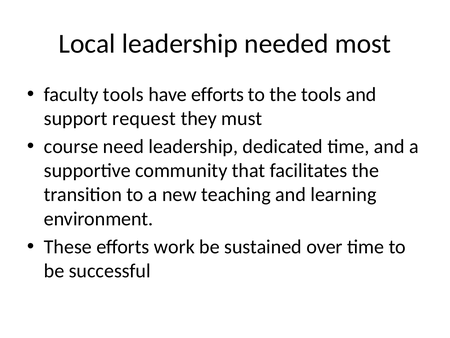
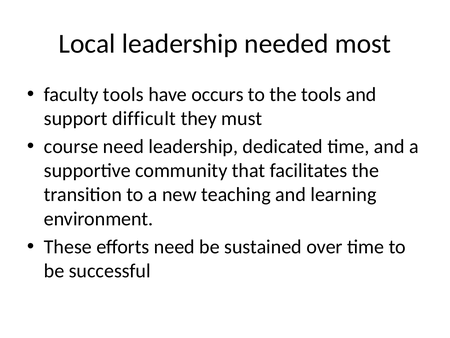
have efforts: efforts -> occurs
request: request -> difficult
efforts work: work -> need
